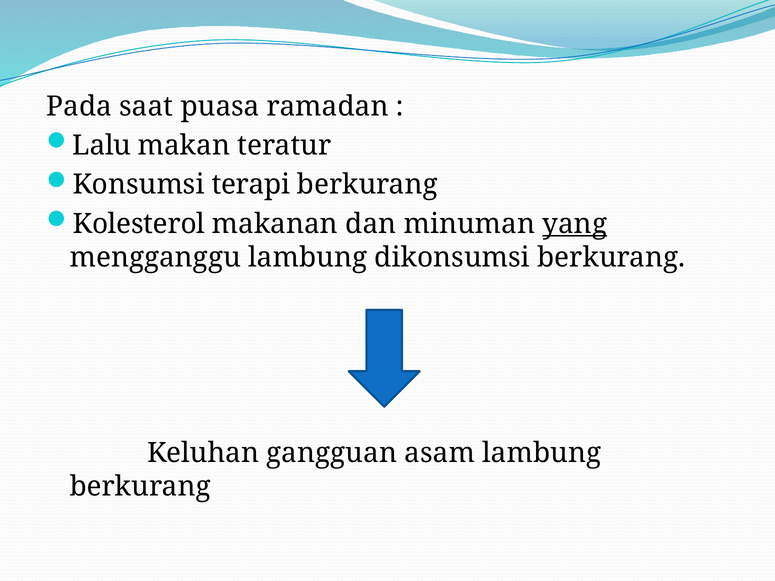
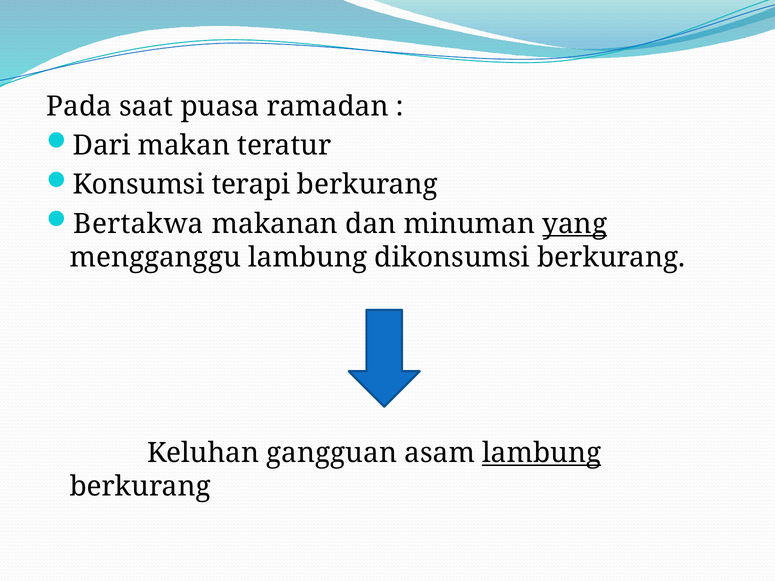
Lalu: Lalu -> Dari
Kolesterol: Kolesterol -> Bertakwa
lambung at (542, 453) underline: none -> present
